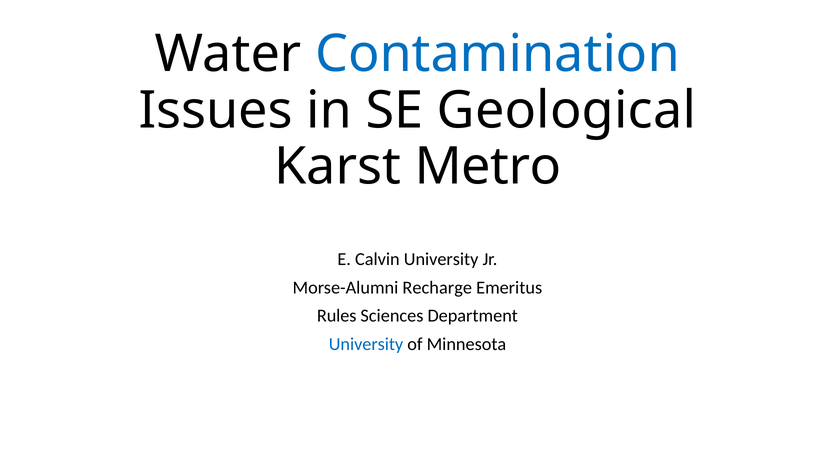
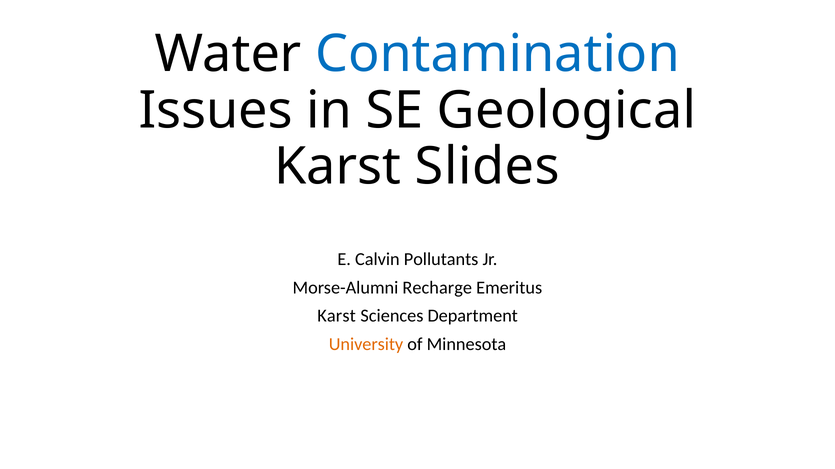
Metro: Metro -> Slides
Calvin University: University -> Pollutants
Rules at (337, 316): Rules -> Karst
University at (366, 345) colour: blue -> orange
